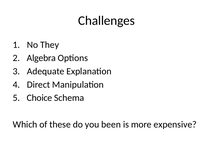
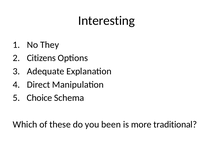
Challenges: Challenges -> Interesting
Algebra: Algebra -> Citizens
expensive: expensive -> traditional
